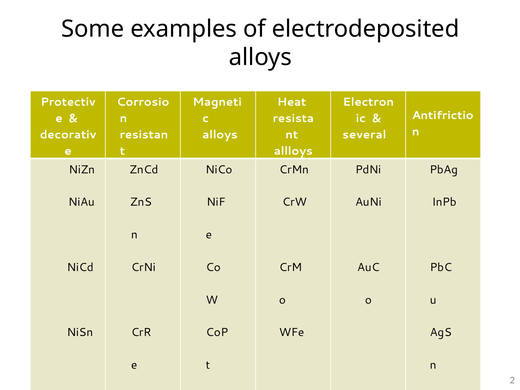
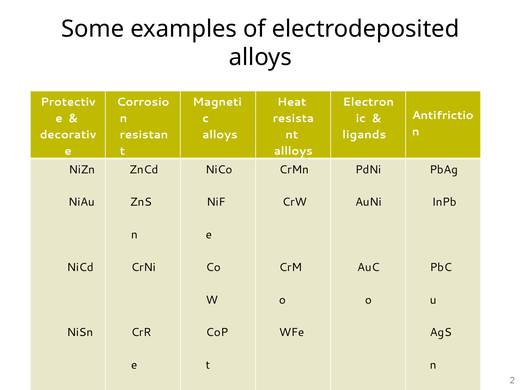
several: several -> ligands
